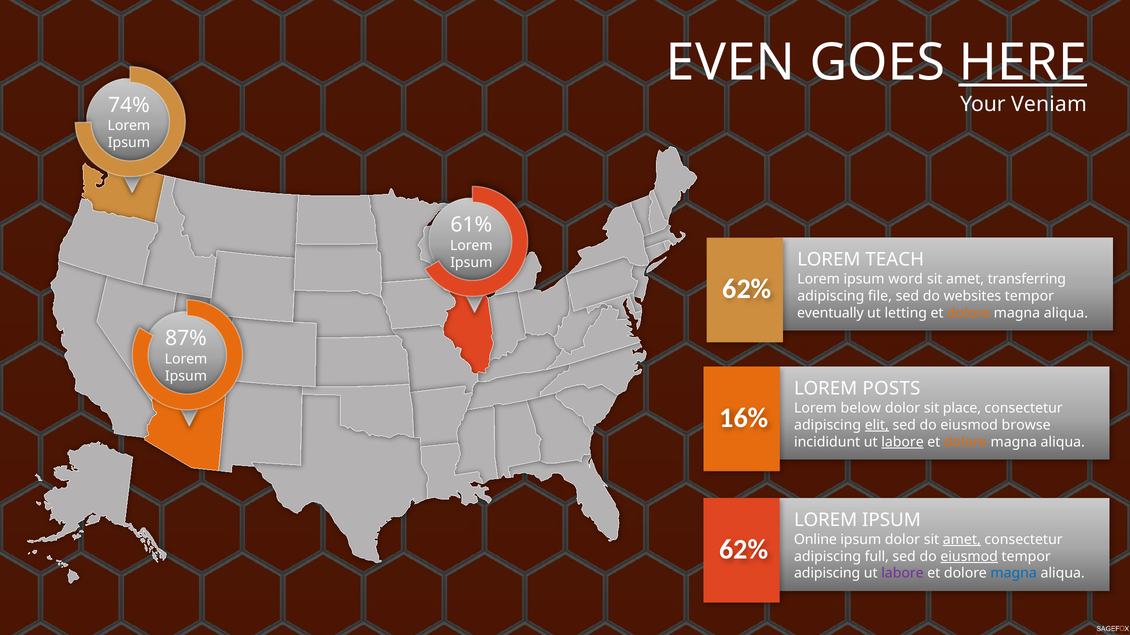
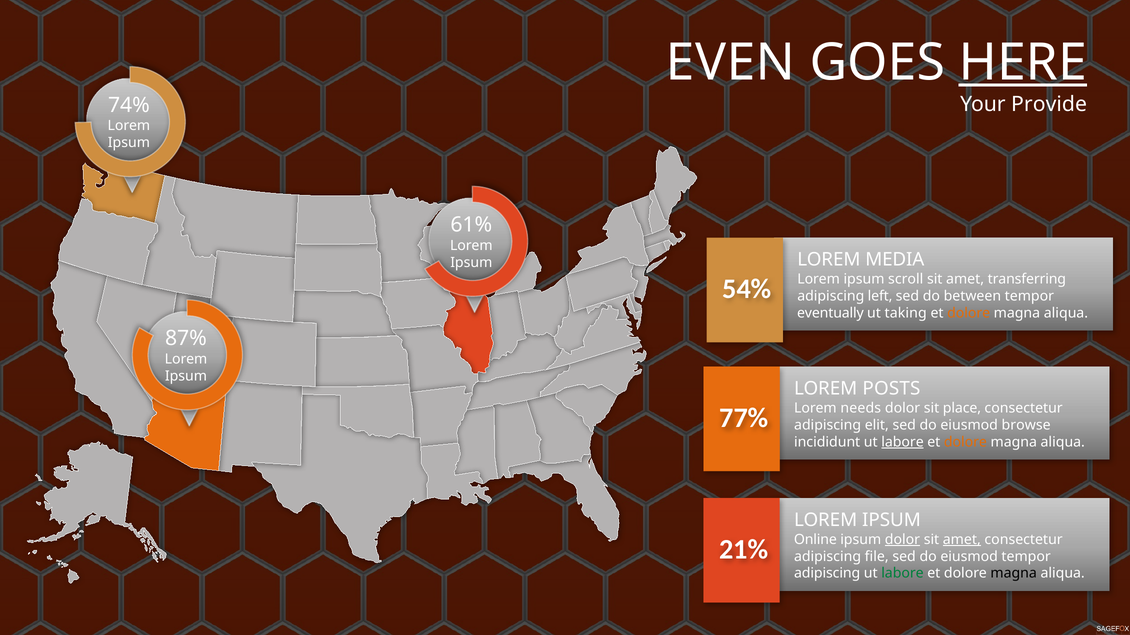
Veniam: Veniam -> Provide
TEACH: TEACH -> MEDIA
word: word -> scroll
62% at (747, 289): 62% -> 54%
file: file -> left
websites: websites -> between
letting: letting -> taking
below: below -> needs
16%: 16% -> 77%
elit underline: present -> none
dolor at (902, 540) underline: none -> present
62% at (744, 550): 62% -> 21%
full: full -> file
eiusmod at (969, 557) underline: present -> none
labore at (902, 574) colour: purple -> green
magna at (1014, 574) colour: blue -> black
